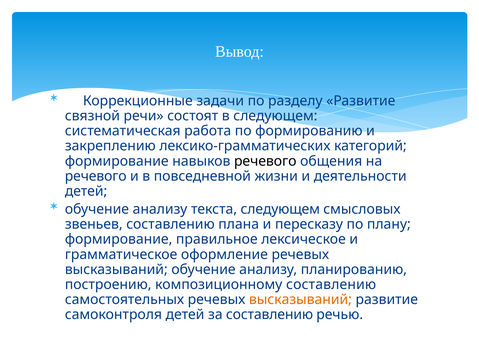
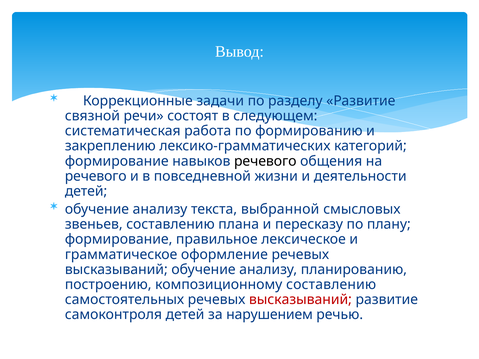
текста следующем: следующем -> выбранной
высказываний at (300, 300) colour: orange -> red
за составлению: составлению -> нарушением
